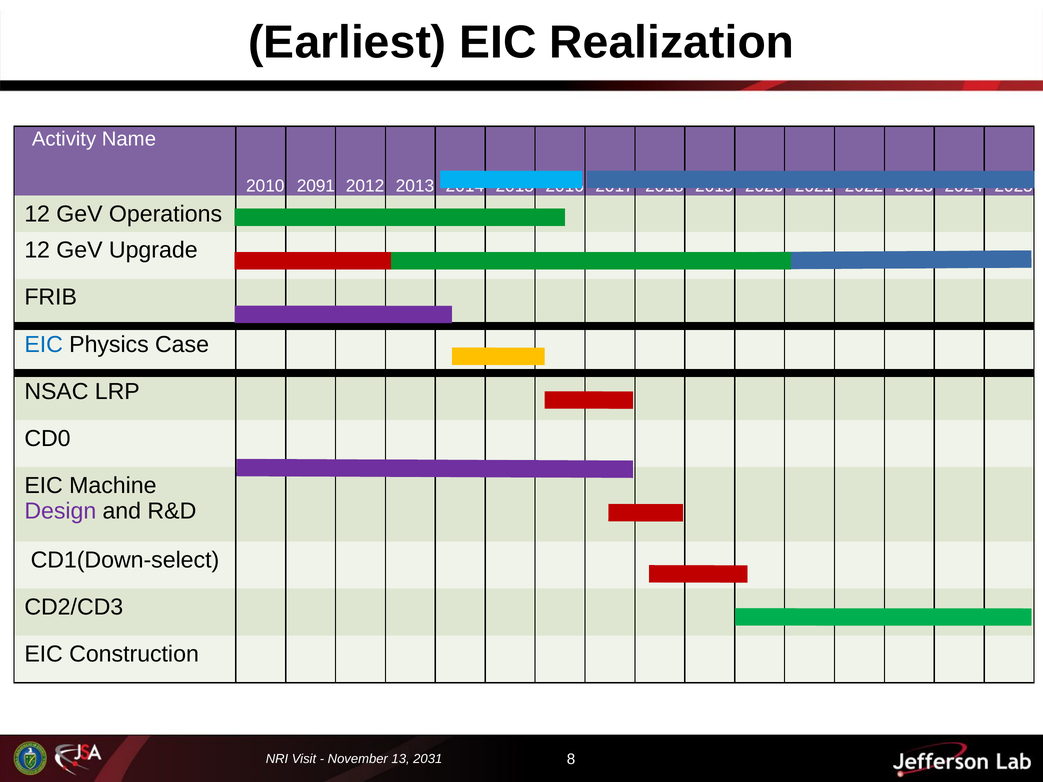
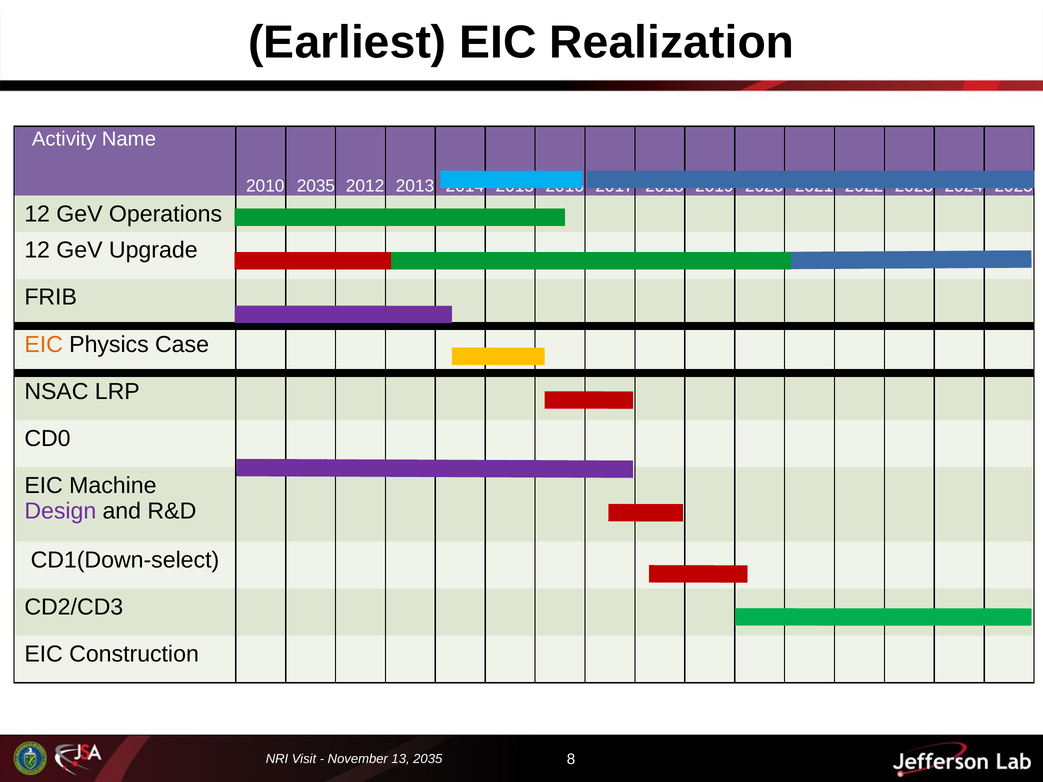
2010 2091: 2091 -> 2035
EIC at (44, 344) colour: blue -> orange
13 2031: 2031 -> 2035
